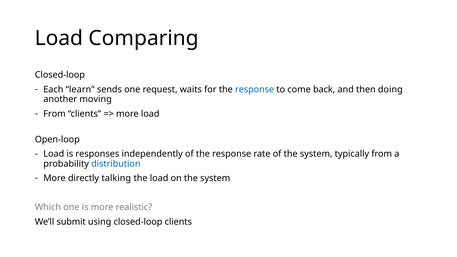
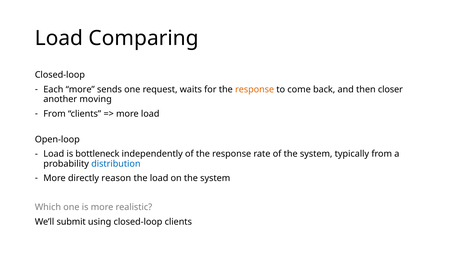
Each learn: learn -> more
response at (255, 90) colour: blue -> orange
doing: doing -> closer
responses: responses -> bottleneck
talking: talking -> reason
